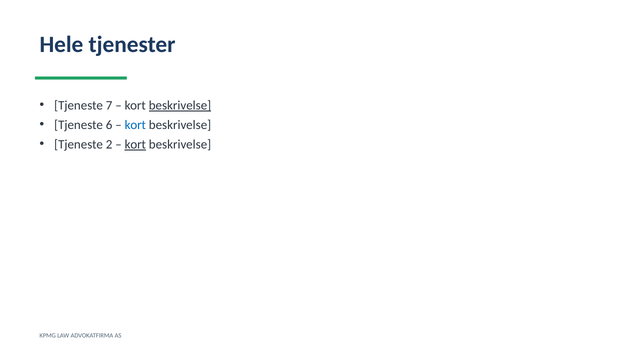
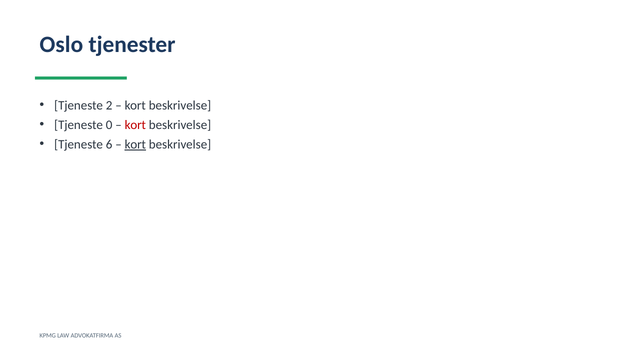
Hele: Hele -> Oslo
7: 7 -> 2
beskrivelse at (180, 105) underline: present -> none
6: 6 -> 0
kort at (135, 125) colour: blue -> red
2: 2 -> 6
